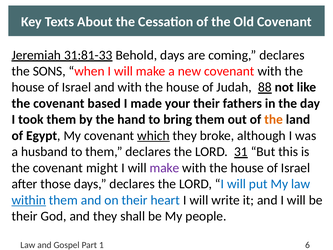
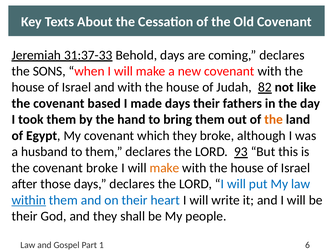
31:81-33: 31:81-33 -> 31:37-33
88: 88 -> 82
made your: your -> days
which underline: present -> none
31: 31 -> 93
covenant might: might -> broke
make at (164, 168) colour: purple -> orange
